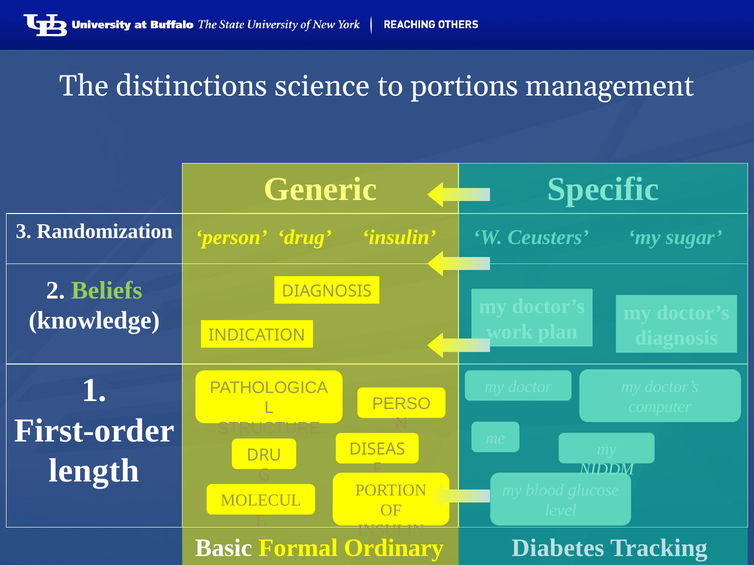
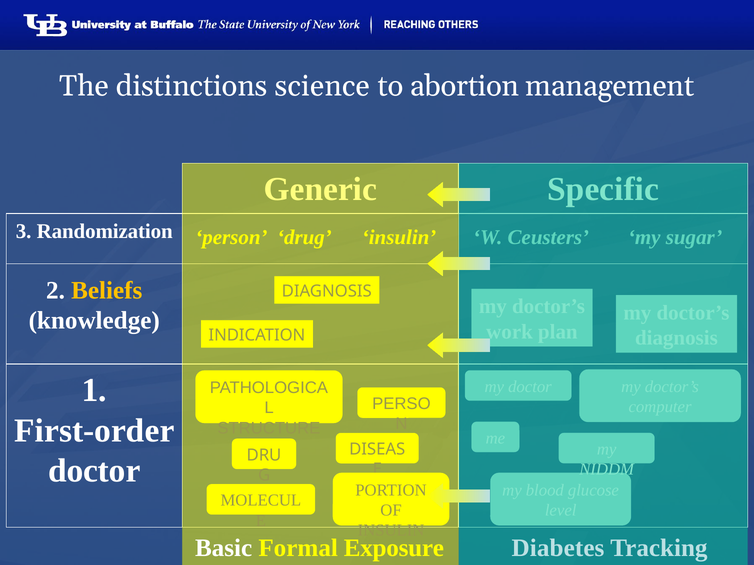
portions: portions -> abortion
Beliefs colour: light green -> yellow
length at (94, 471): length -> doctor
Ordinary: Ordinary -> Exposure
